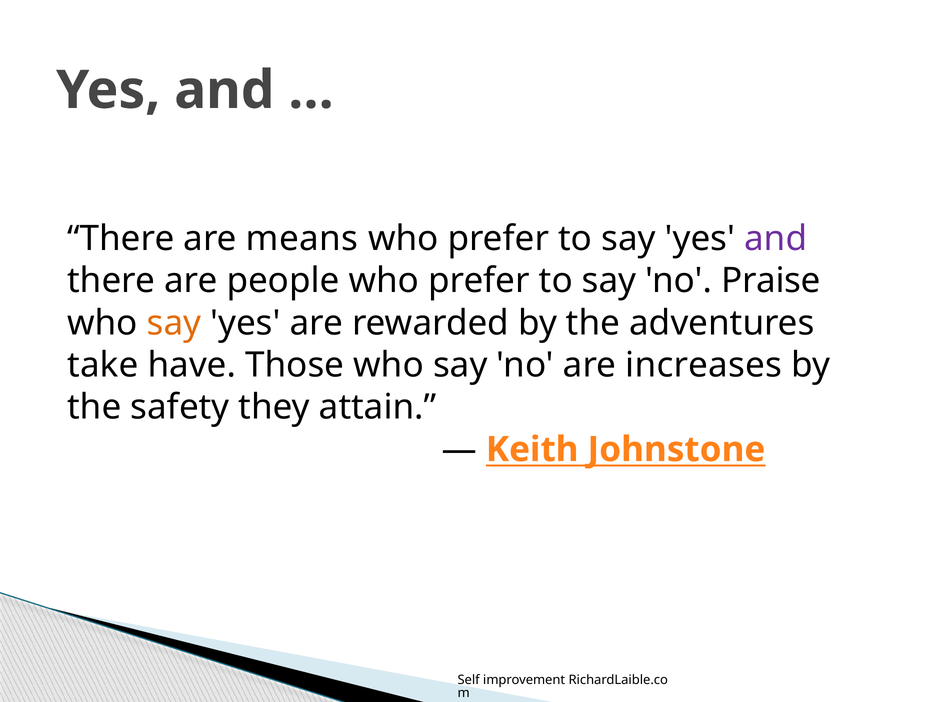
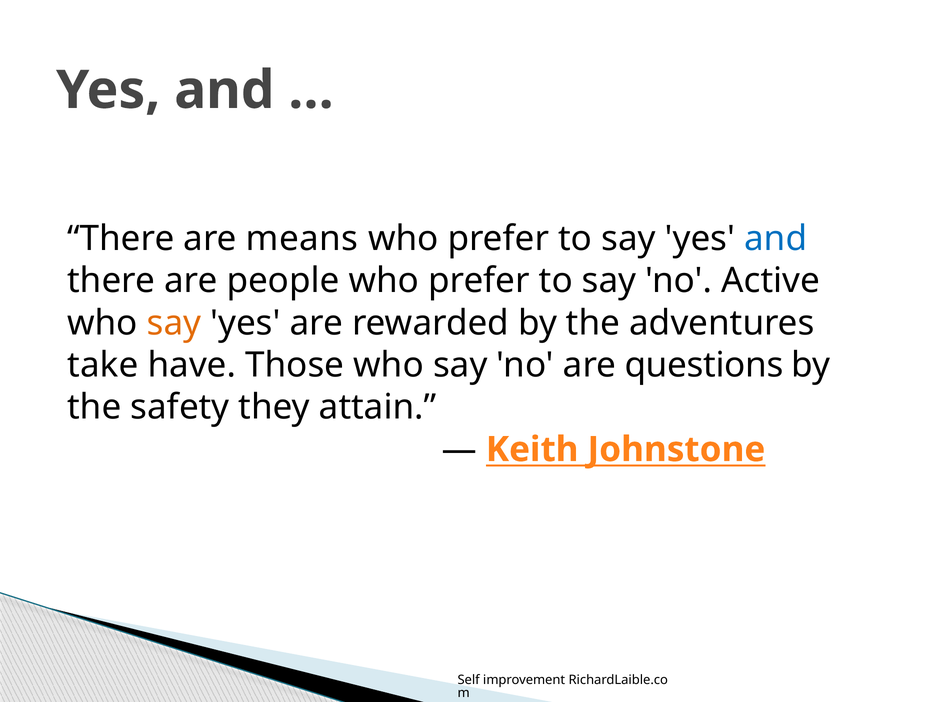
and at (776, 239) colour: purple -> blue
Praise: Praise -> Active
increases: increases -> questions
